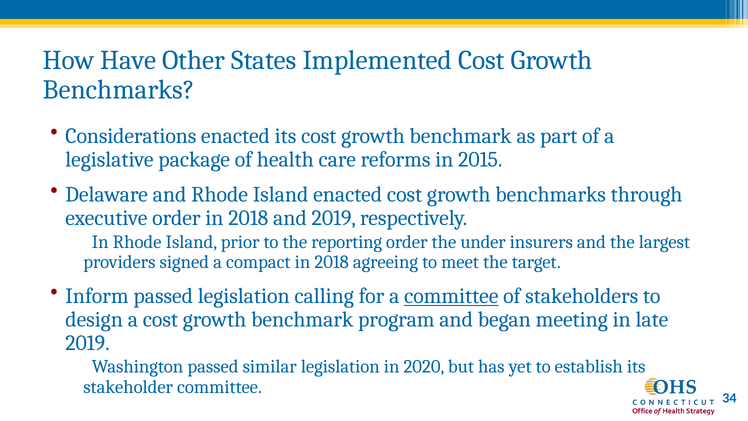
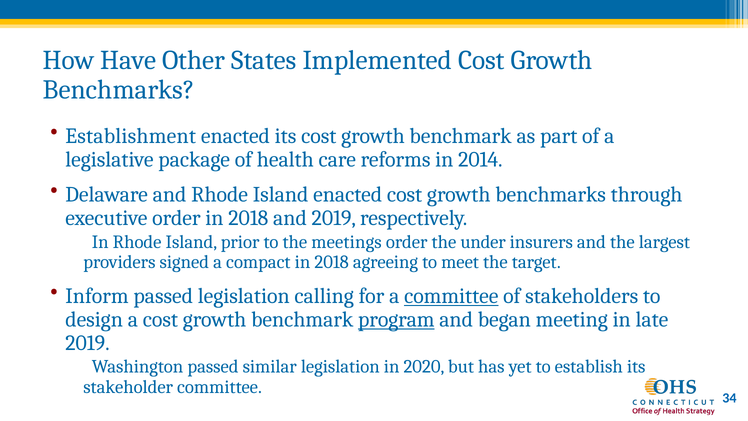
Considerations: Considerations -> Establishment
2015: 2015 -> 2014
reporting: reporting -> meetings
program underline: none -> present
